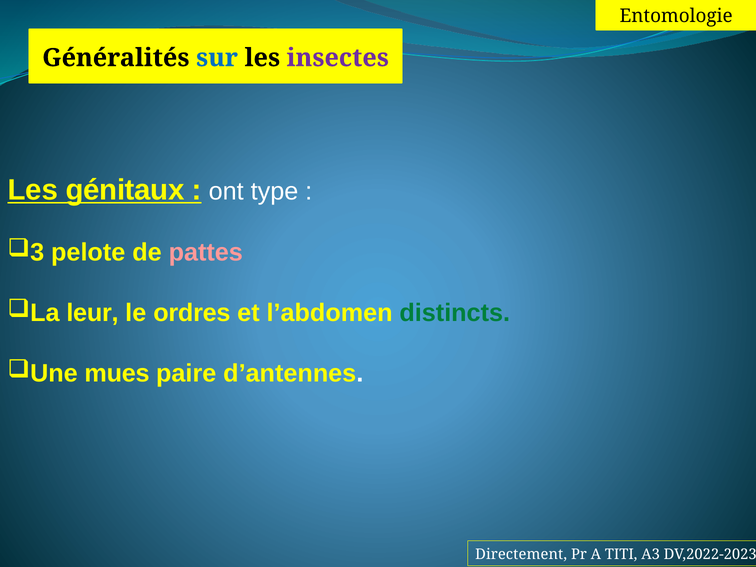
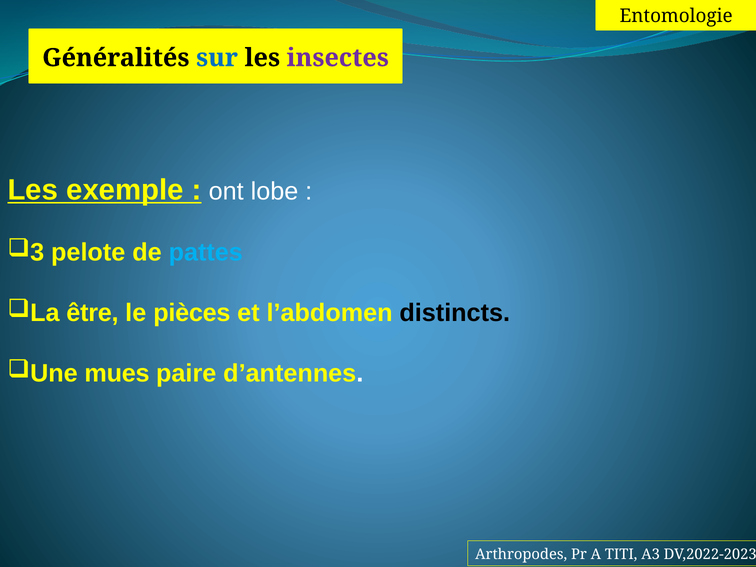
génitaux: génitaux -> exemple
type: type -> lobe
pattes colour: pink -> light blue
leur: leur -> être
ordres: ordres -> pièces
distincts colour: green -> black
Directement: Directement -> Arthropodes
